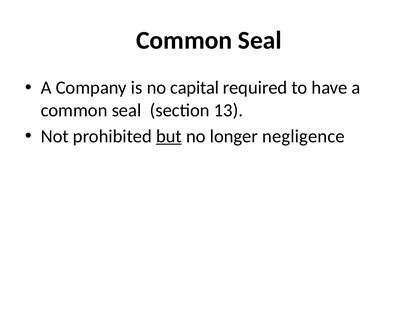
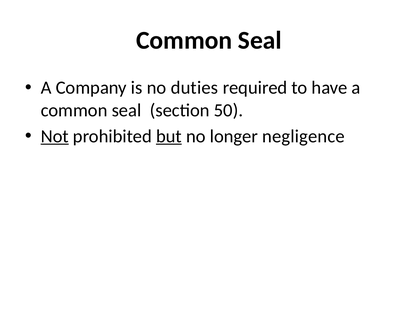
capital: capital -> duties
13: 13 -> 50
Not underline: none -> present
